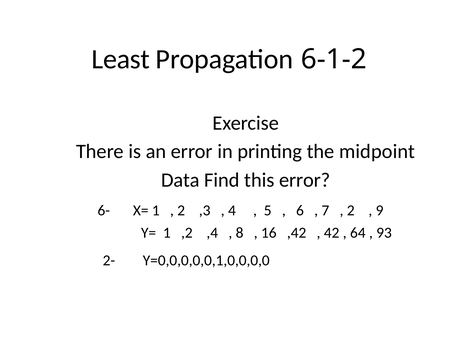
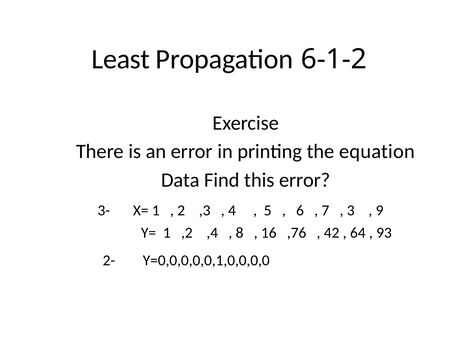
midpoint: midpoint -> equation
6-: 6- -> 3-
2 at (351, 210): 2 -> 3
,42: ,42 -> ,76
